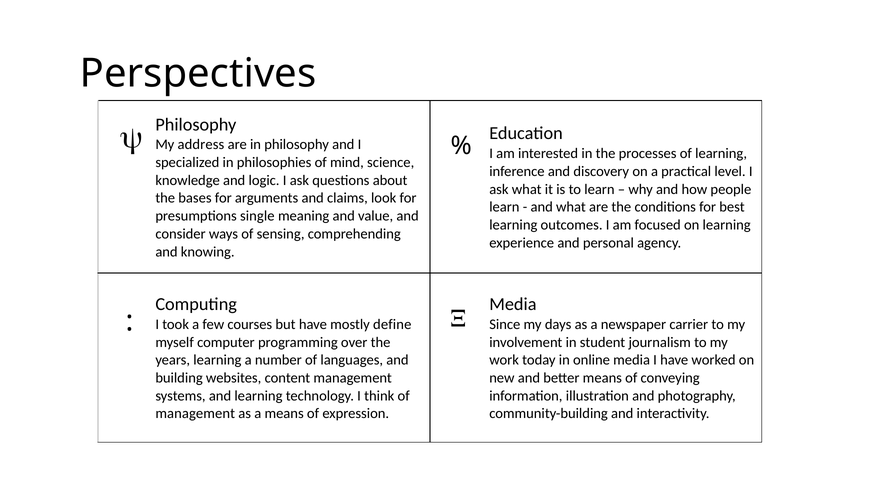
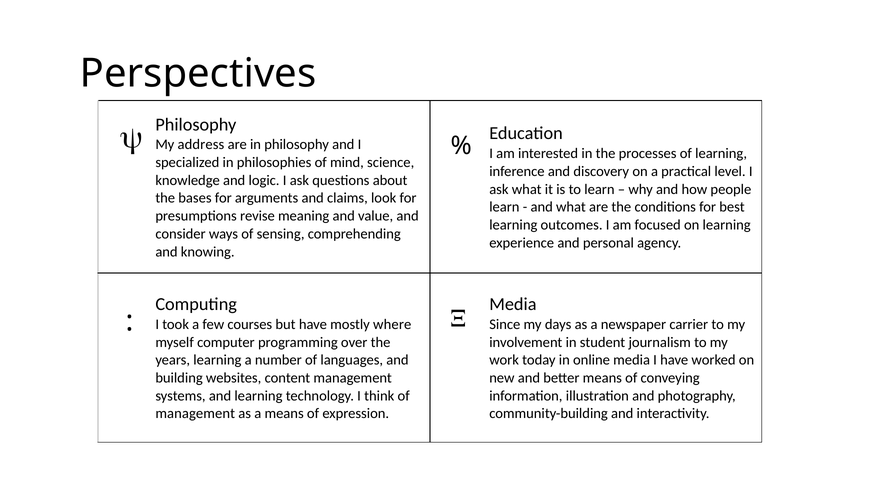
single: single -> revise
define: define -> where
